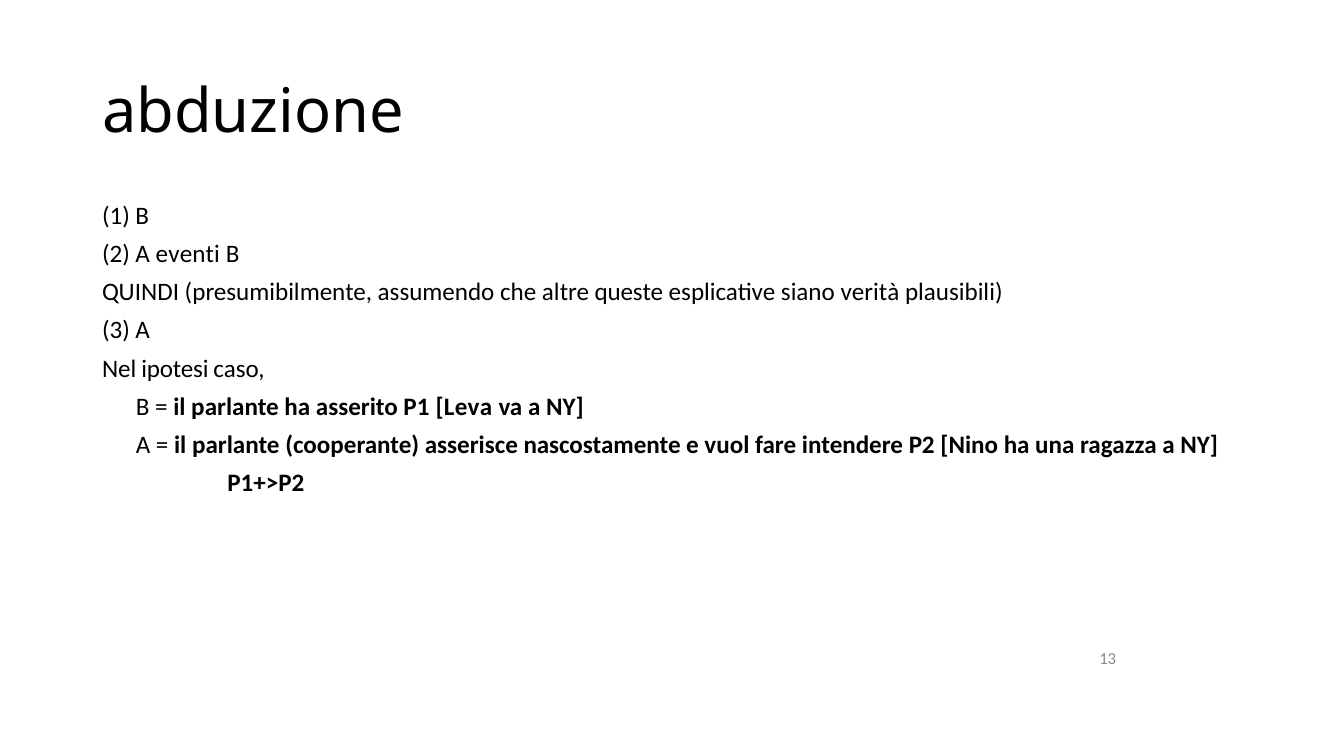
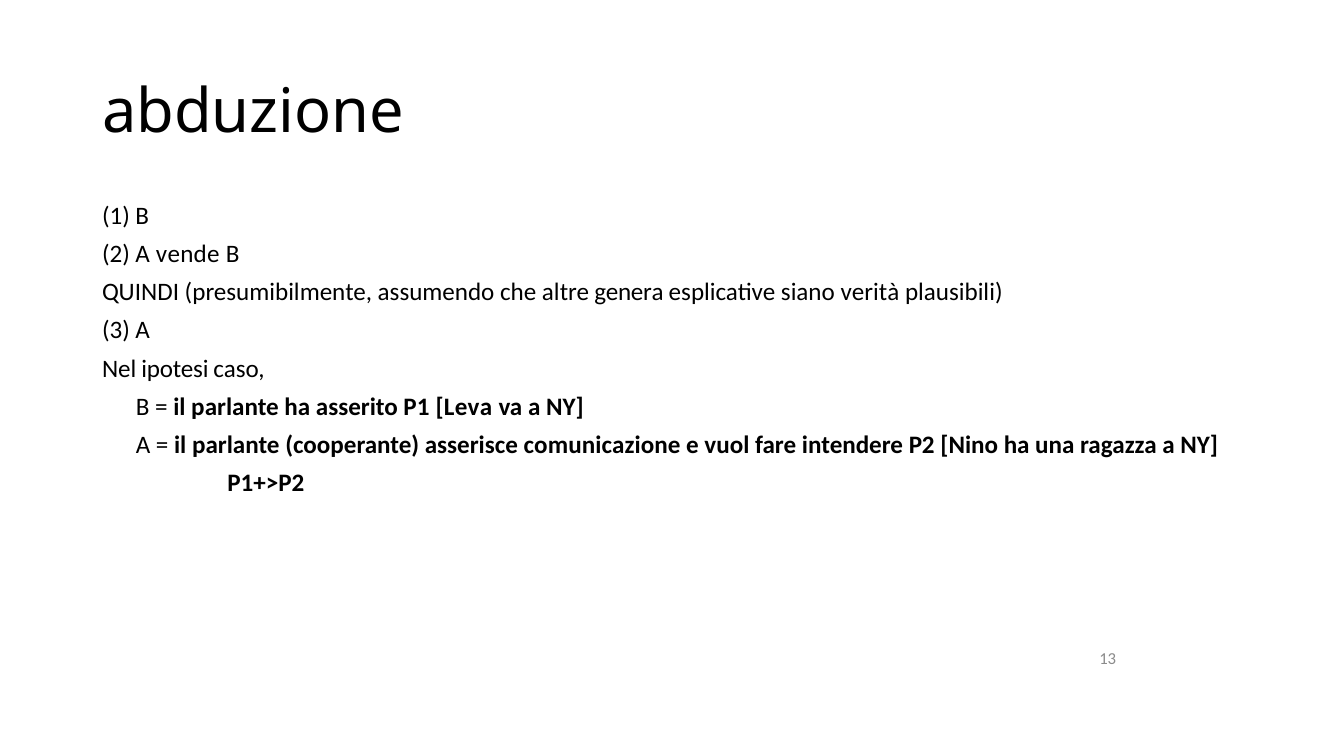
eventi: eventi -> vende
queste: queste -> genera
nascostamente: nascostamente -> comunicazione
